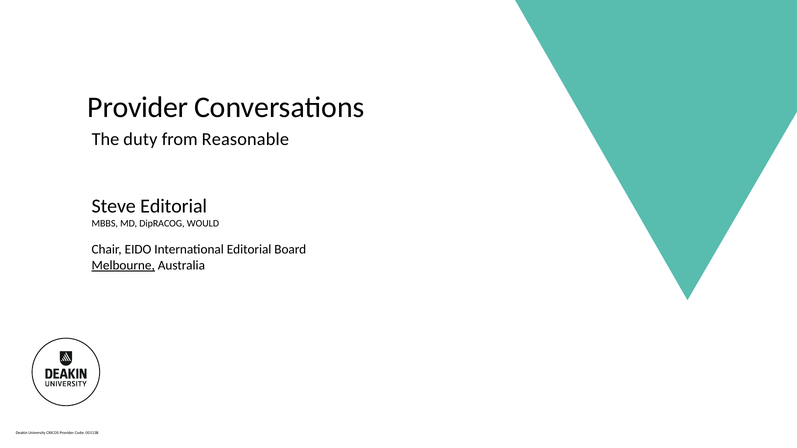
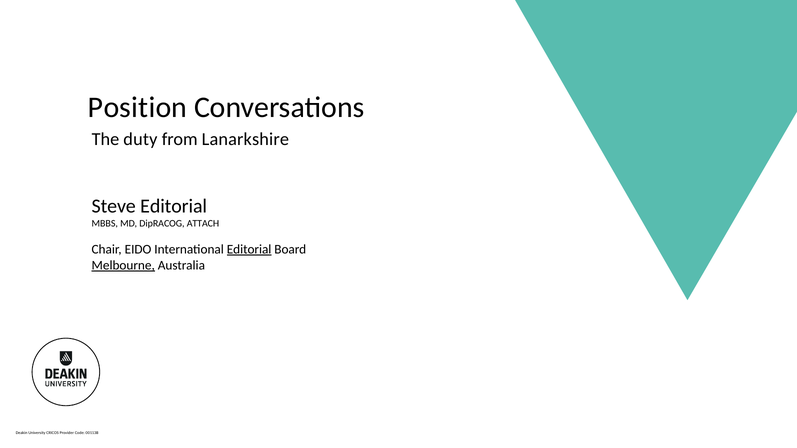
Provider at (138, 107): Provider -> Position
Reasonable: Reasonable -> Lanarkshire
WOULD: WOULD -> ATTACH
Editorial at (249, 250) underline: none -> present
